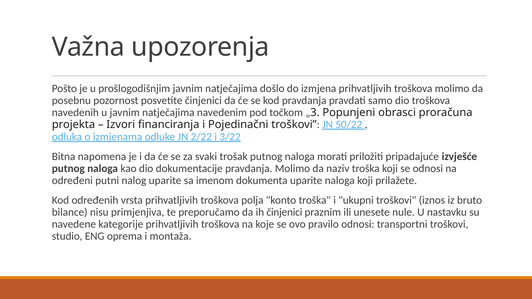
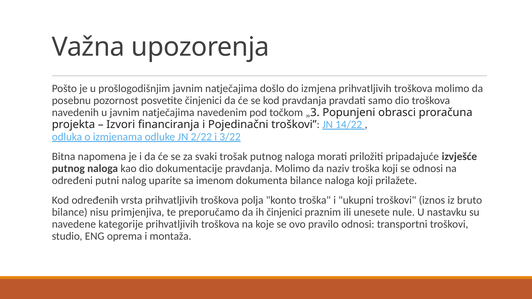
50/22: 50/22 -> 14/22
dokumenta uparite: uparite -> bilance
